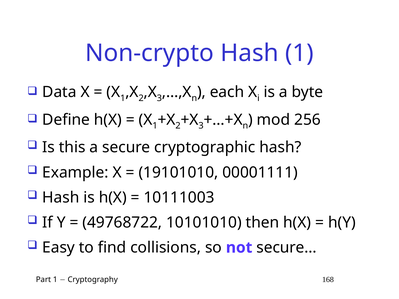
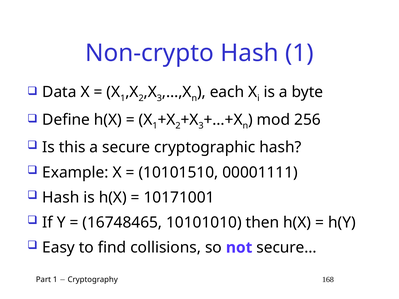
19101010: 19101010 -> 10101510
10111003: 10111003 -> 10171001
49768722: 49768722 -> 16748465
